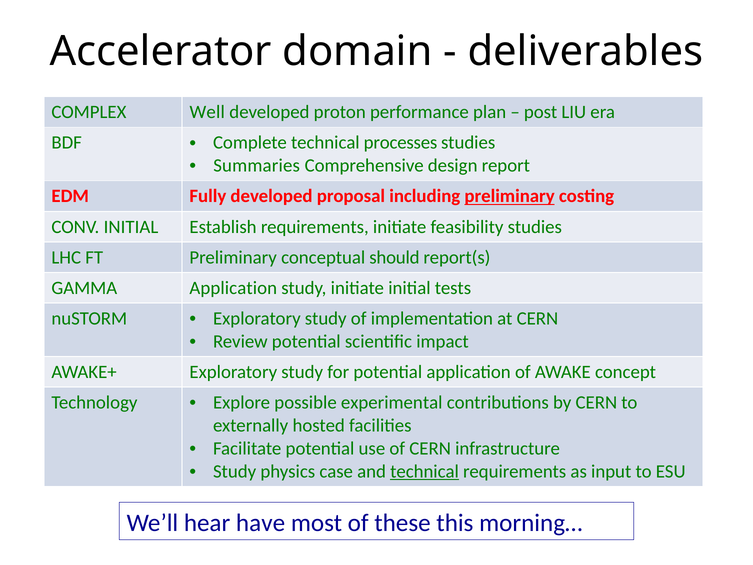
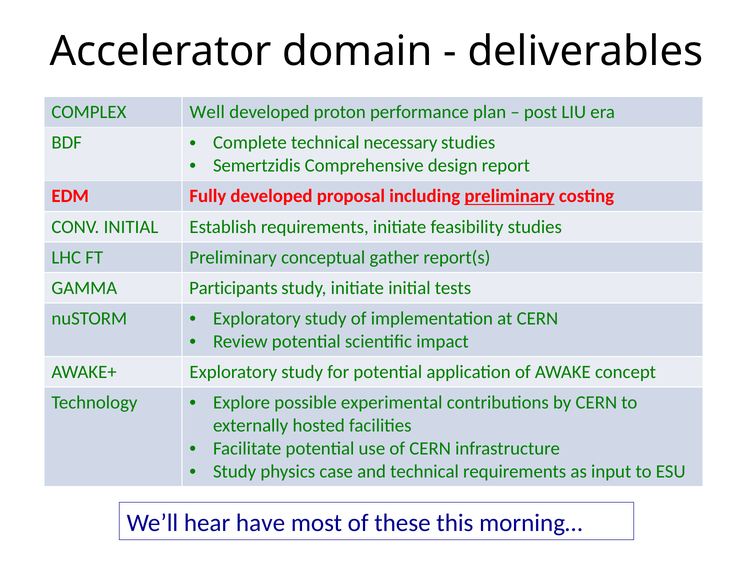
processes: processes -> necessary
Summaries: Summaries -> Semertzidis
should: should -> gather
GAMMA Application: Application -> Participants
technical at (425, 471) underline: present -> none
